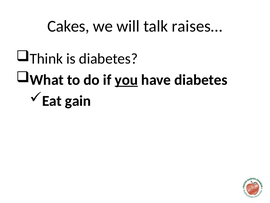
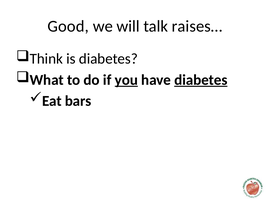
Cakes: Cakes -> Good
diabetes at (201, 80) underline: none -> present
gain: gain -> bars
